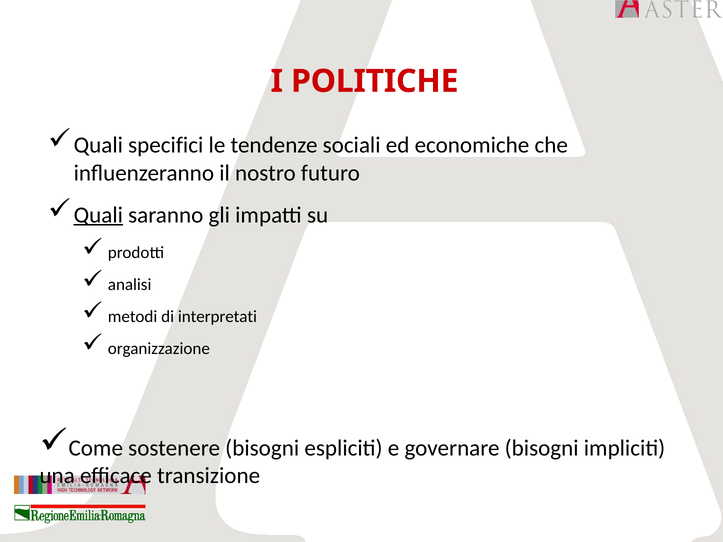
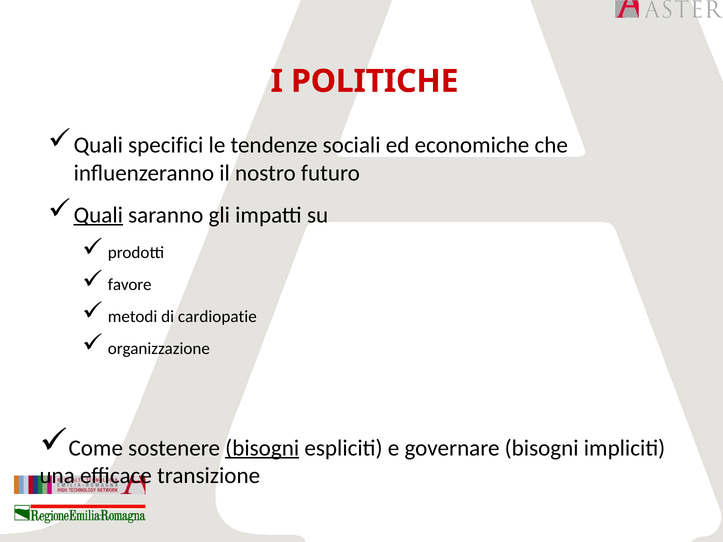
analisi: analisi -> favore
interpretati: interpretati -> cardiopatie
bisogni at (262, 448) underline: none -> present
